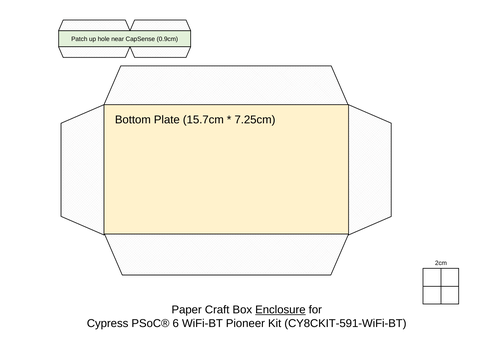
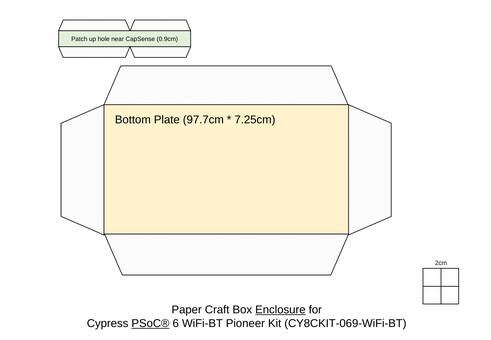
15.7cm: 15.7cm -> 97.7cm
PSoC® underline: none -> present
CY8CKIT-591-WiFi-BT: CY8CKIT-591-WiFi-BT -> CY8CKIT-069-WiFi-BT
